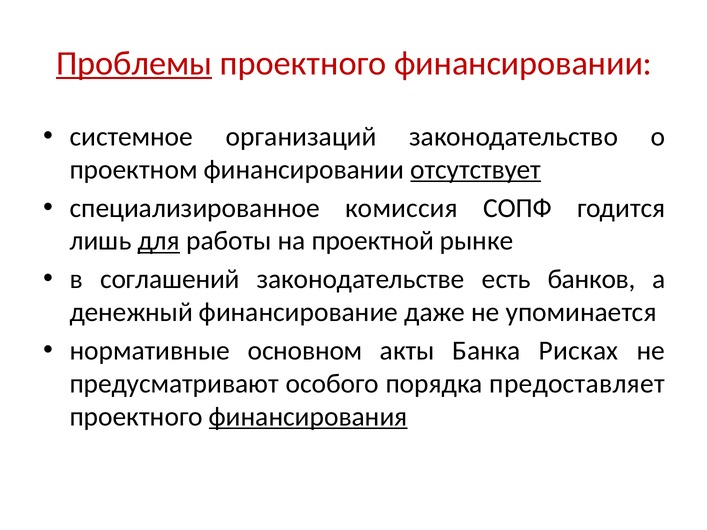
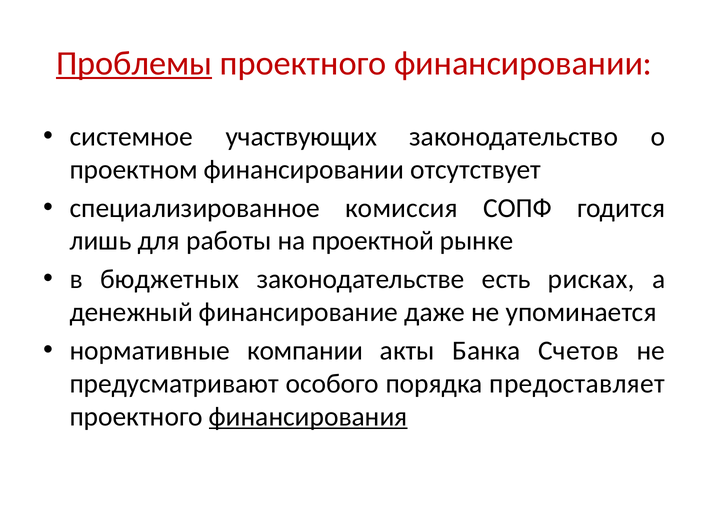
организаций: организаций -> участвующих
отсутствует underline: present -> none
для underline: present -> none
соглашений: соглашений -> бюджетных
банков: банков -> рисках
основном: основном -> компании
Рисках: Рисках -> Счетов
